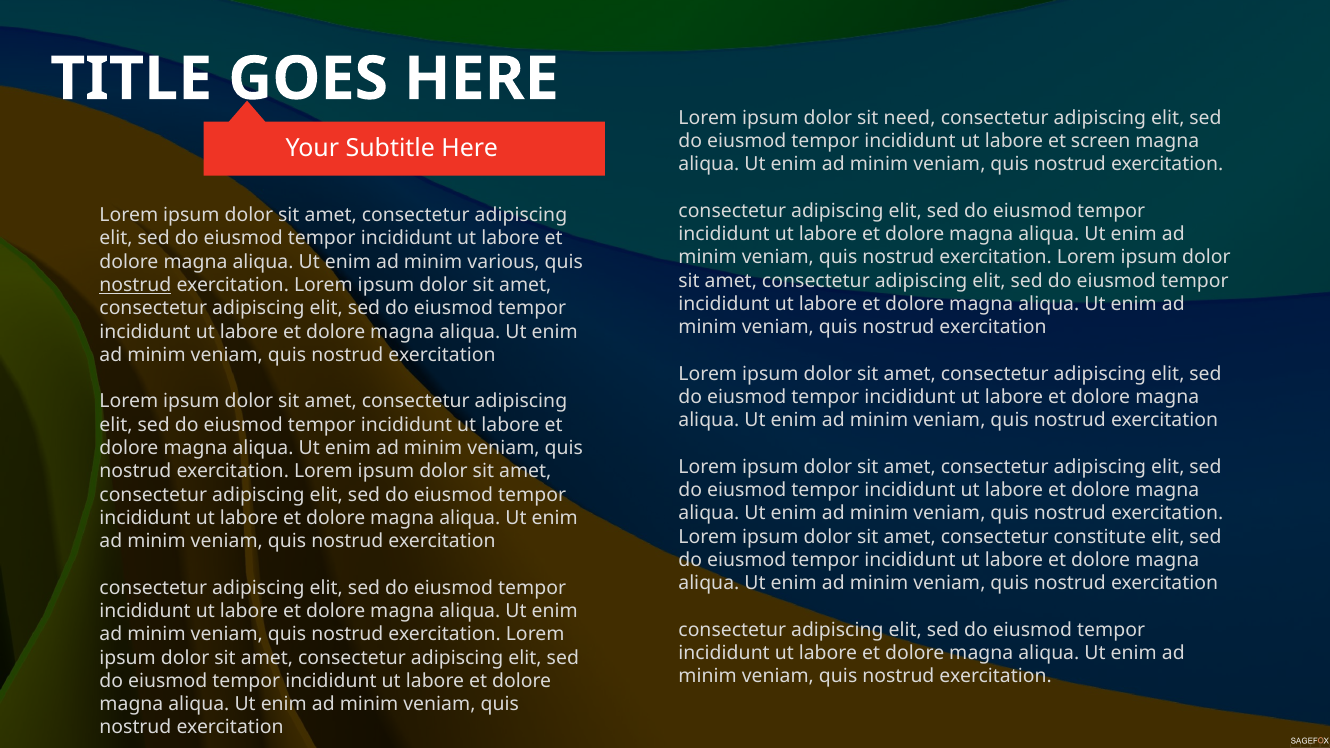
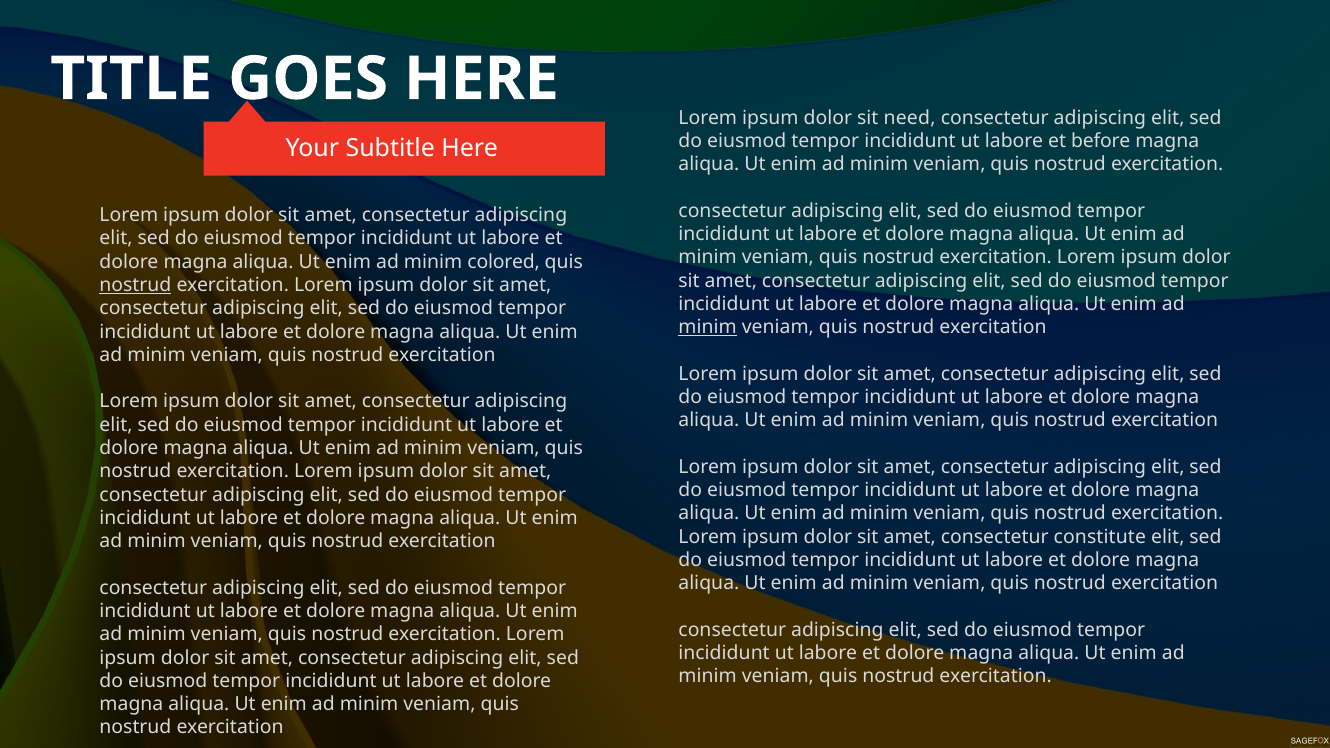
screen: screen -> before
various: various -> colored
minim at (708, 327) underline: none -> present
